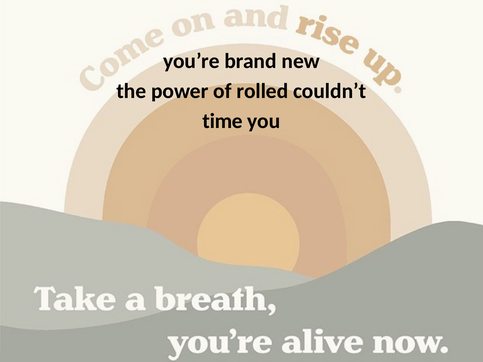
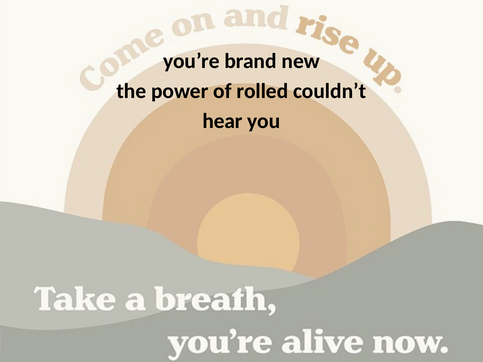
time: time -> hear
